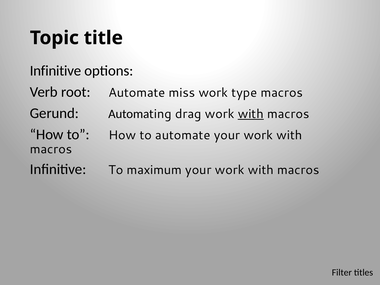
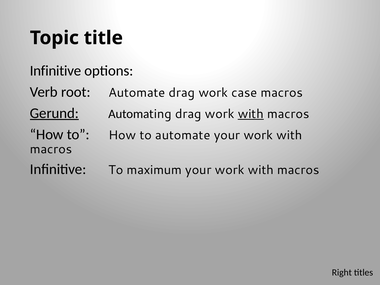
Automate miss: miss -> drag
type: type -> case
Gerund underline: none -> present
Filter: Filter -> Right
